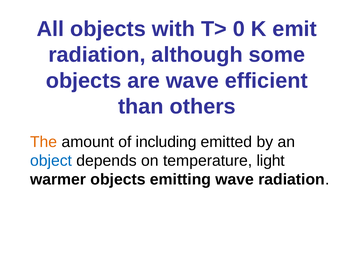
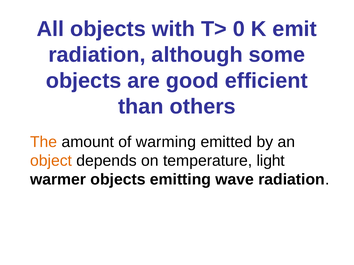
are wave: wave -> good
including: including -> warming
object colour: blue -> orange
